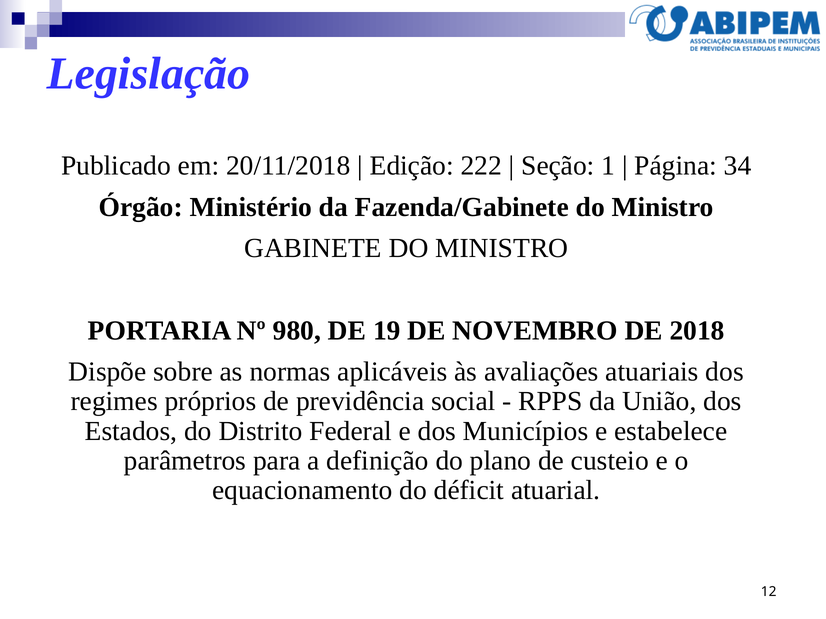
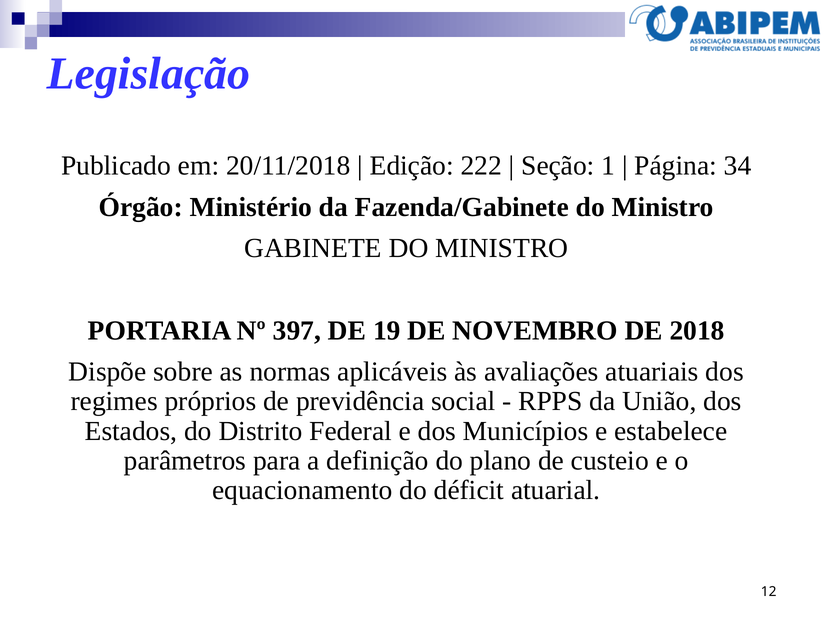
980: 980 -> 397
